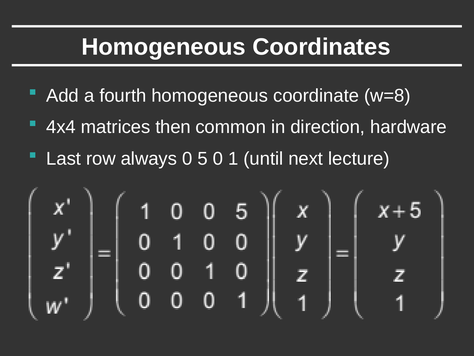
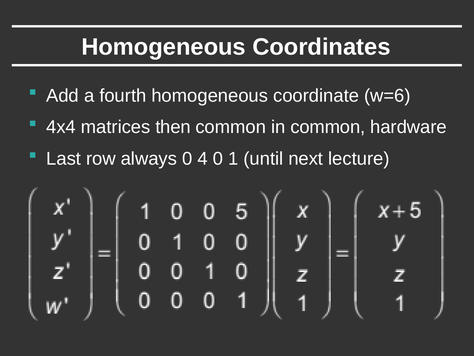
w=8: w=8 -> w=6
in direction: direction -> common
5: 5 -> 4
